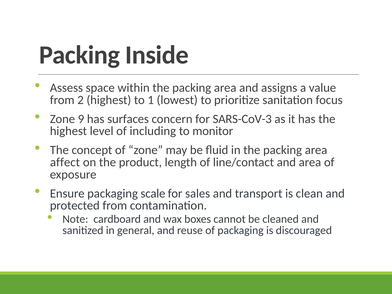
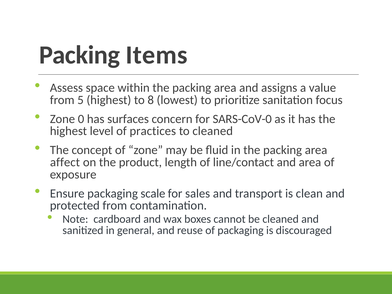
Inside: Inside -> Items
2: 2 -> 5
1: 1 -> 8
9: 9 -> 0
SARS-CoV-3: SARS-CoV-3 -> SARS-CoV-0
including: including -> practices
to monitor: monitor -> cleaned
